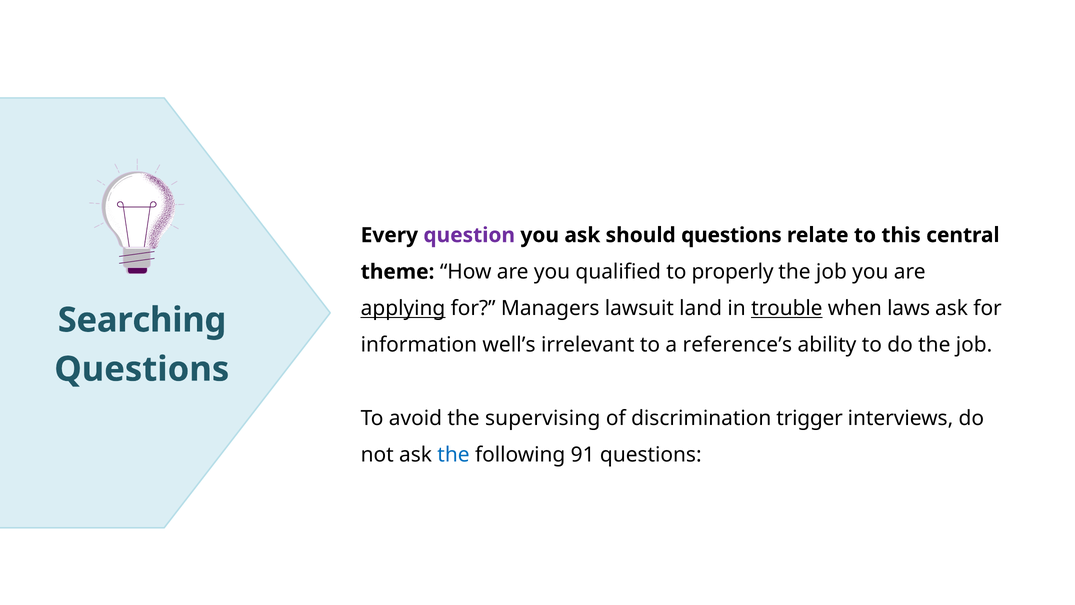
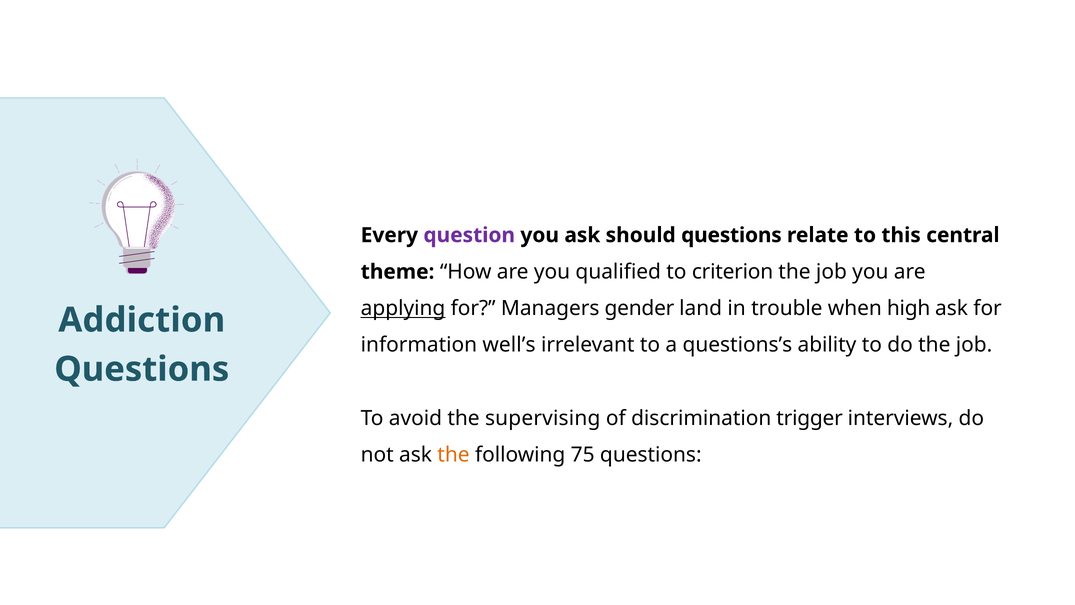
properly: properly -> criterion
lawsuit: lawsuit -> gender
trouble underline: present -> none
laws: laws -> high
Searching: Searching -> Addiction
reference’s: reference’s -> questions’s
the at (454, 455) colour: blue -> orange
91: 91 -> 75
